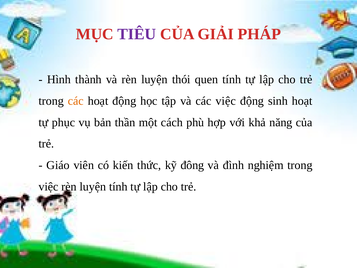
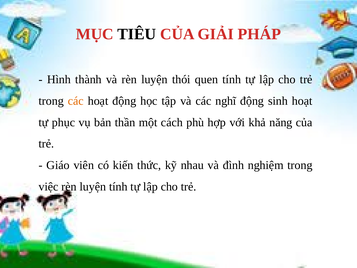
TIÊU colour: purple -> black
các việc: việc -> nghĩ
đông: đông -> nhau
